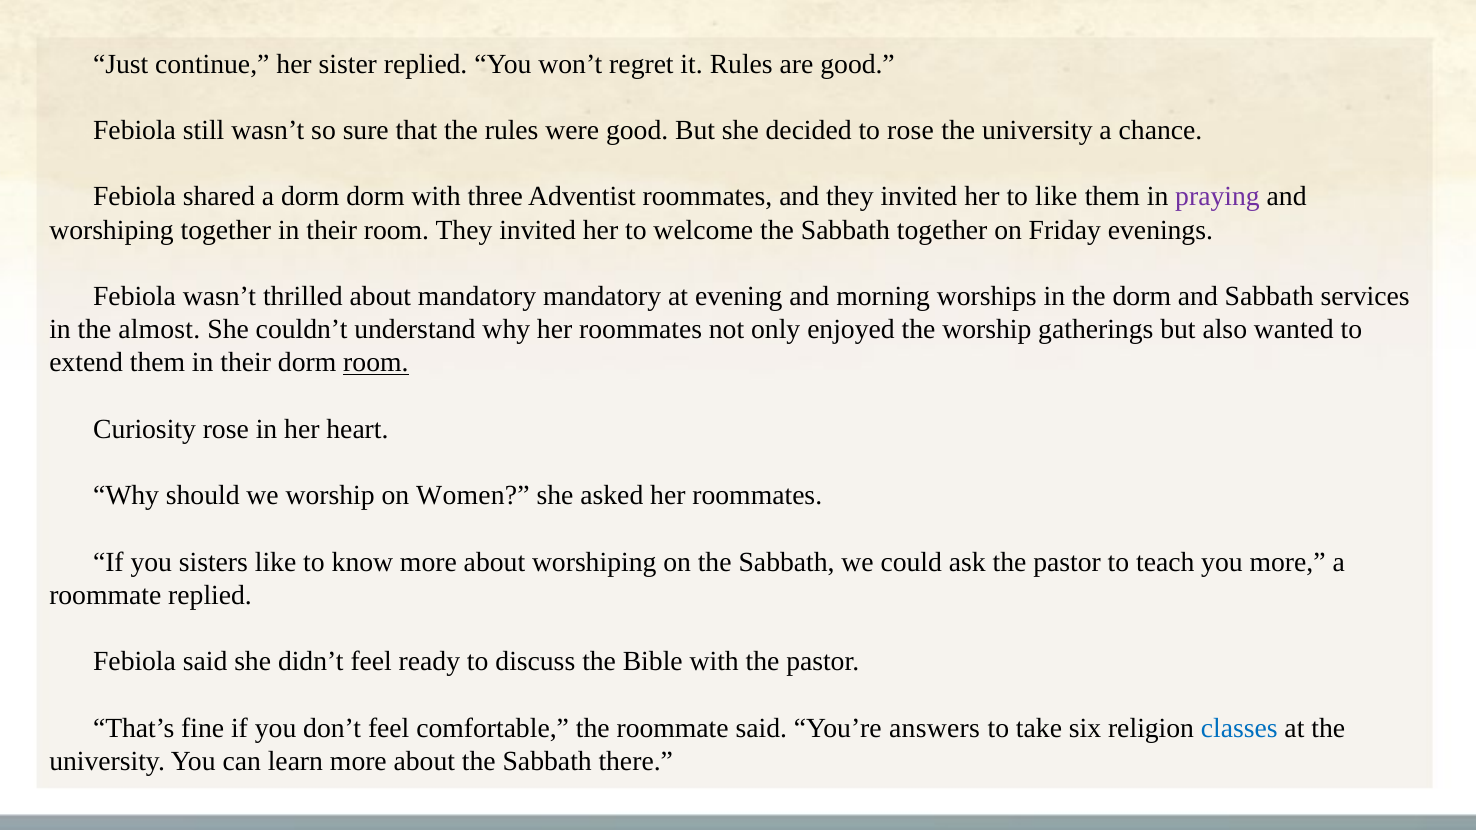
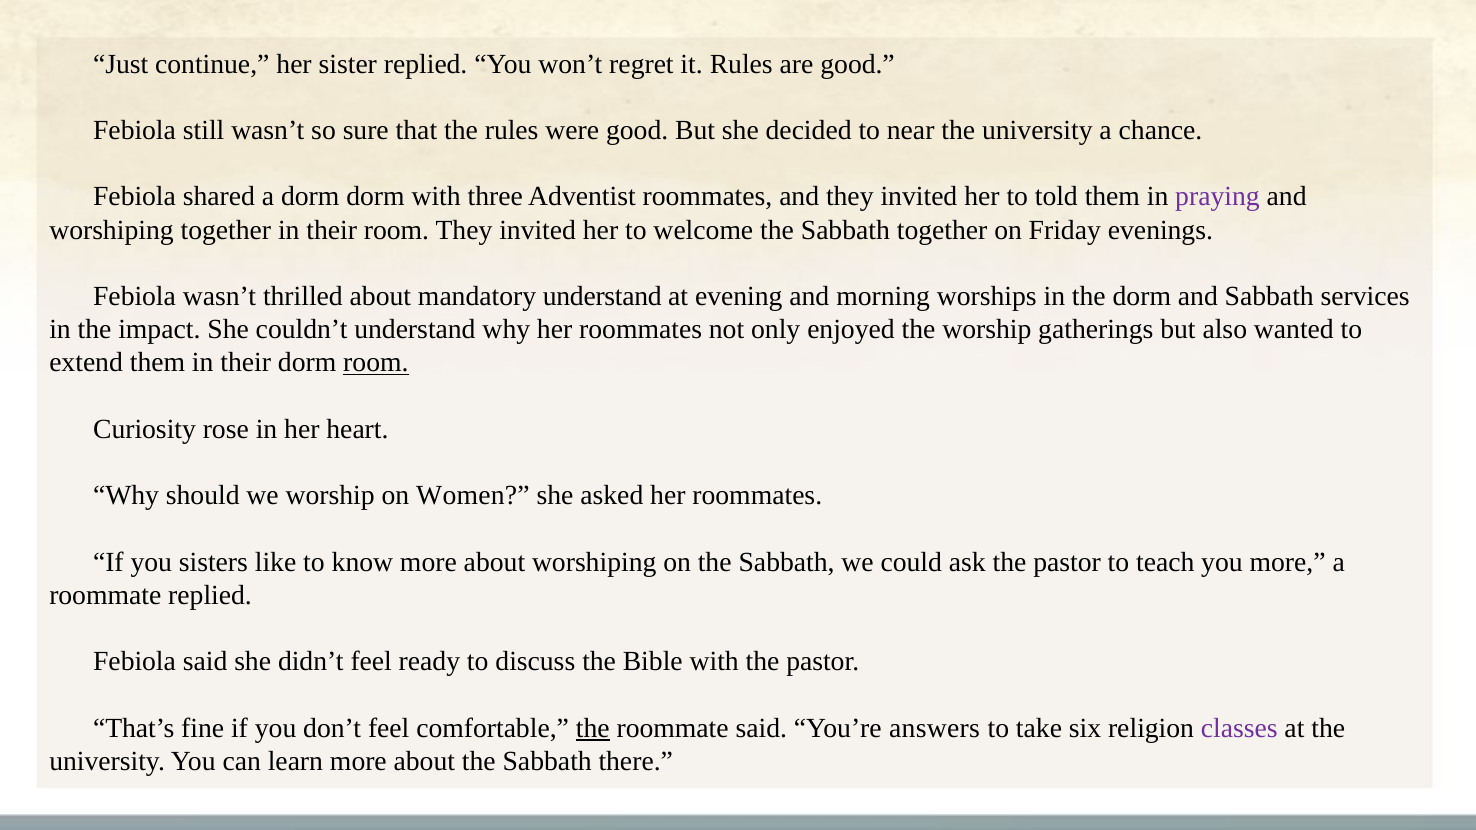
to rose: rose -> near
to like: like -> told
mandatory mandatory: mandatory -> understand
almost: almost -> impact
the at (593, 728) underline: none -> present
classes colour: blue -> purple
